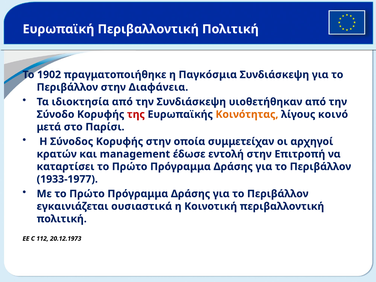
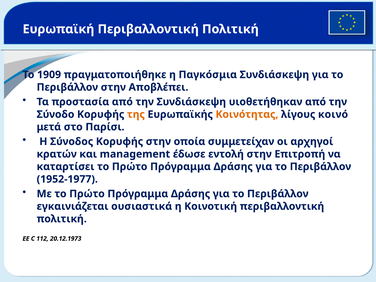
1902: 1902 -> 1909
Διαφάνεια: Διαφάνεια -> Αποβλέπει
ιδιοκτησία: ιδιοκτησία -> προστασία
της colour: red -> orange
1933-1977: 1933-1977 -> 1952-1977
